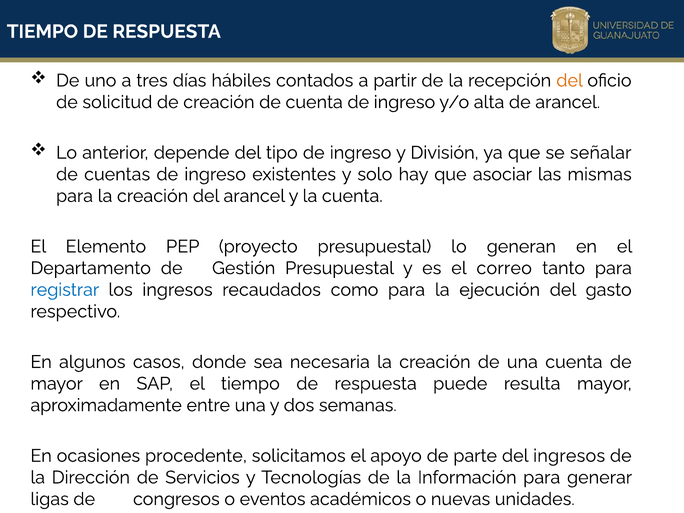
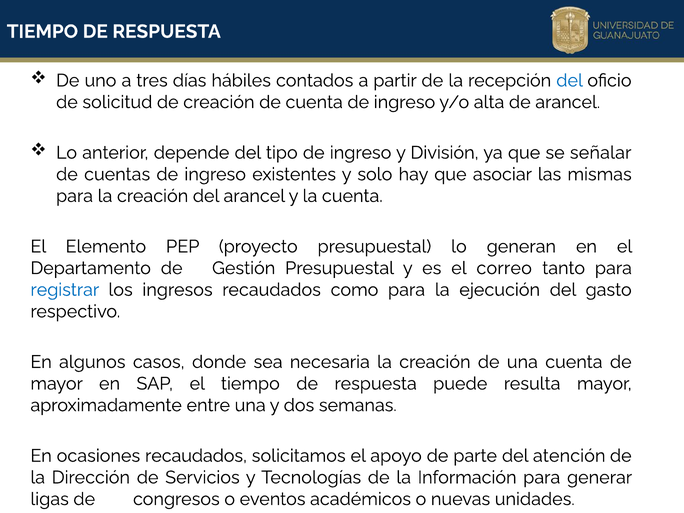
del at (570, 81) colour: orange -> blue
ocasiones procedente: procedente -> recaudados
del ingresos: ingresos -> atención
